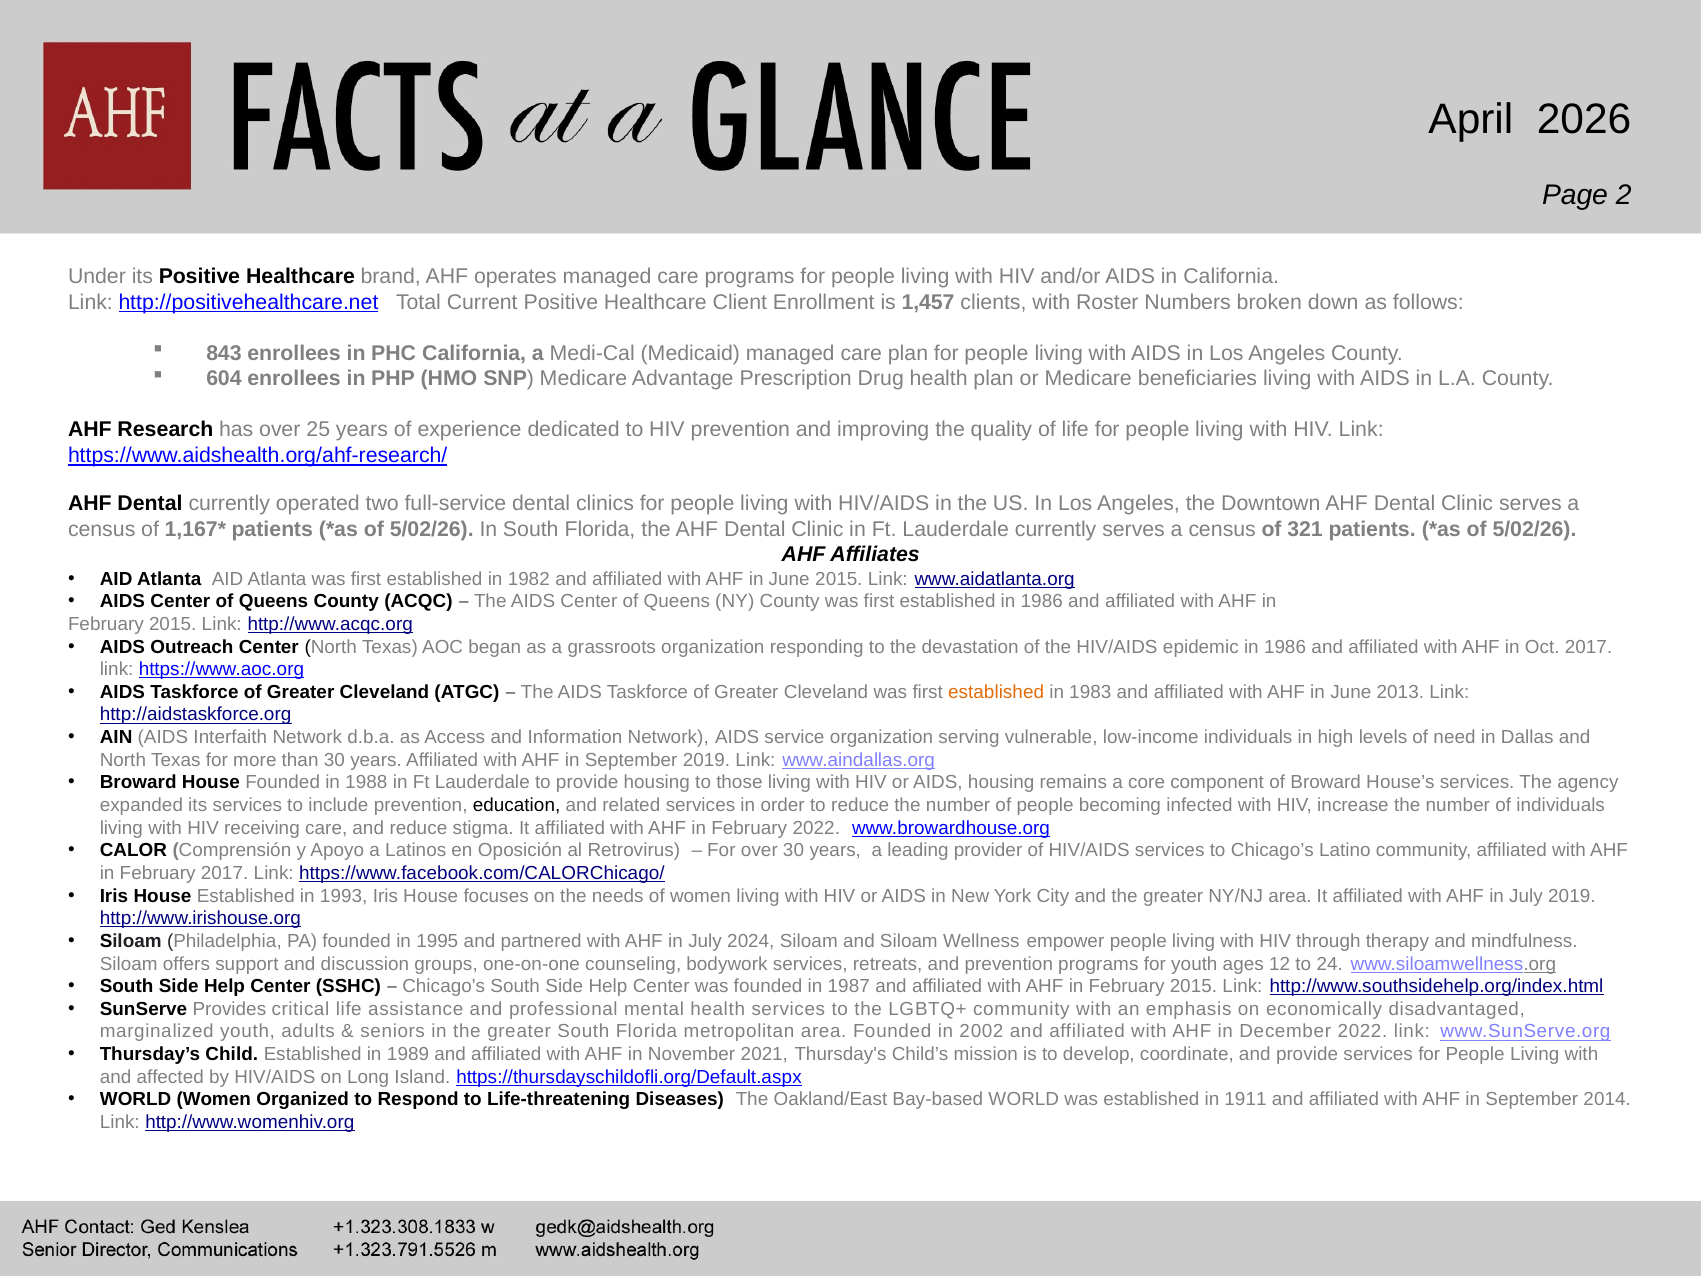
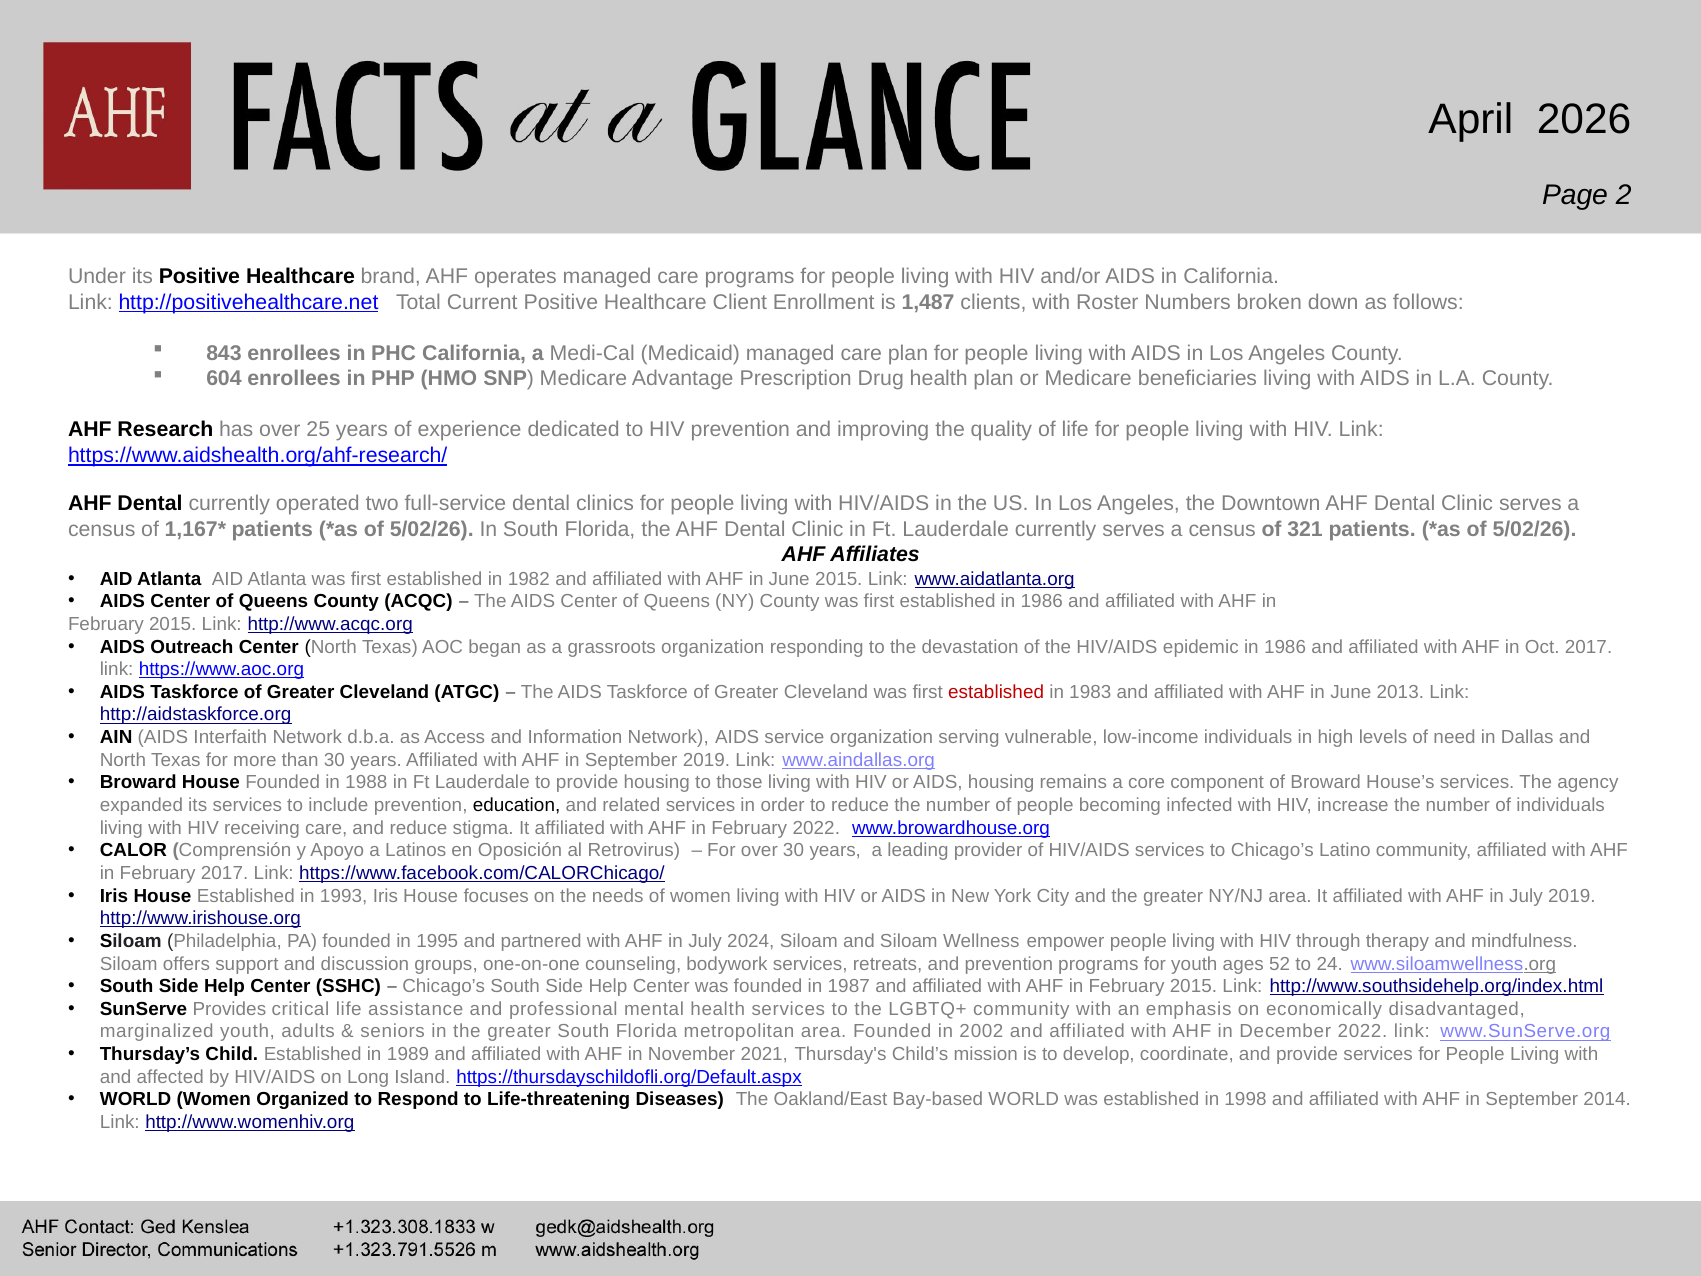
1,457: 1,457 -> 1,487
established at (996, 692) colour: orange -> red
12: 12 -> 52
1911: 1911 -> 1998
